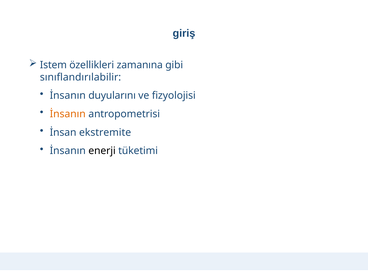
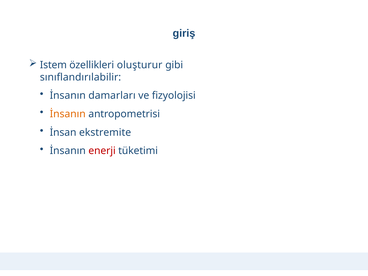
zamanına: zamanına -> oluşturur
duyularını: duyularını -> damarları
enerji colour: black -> red
